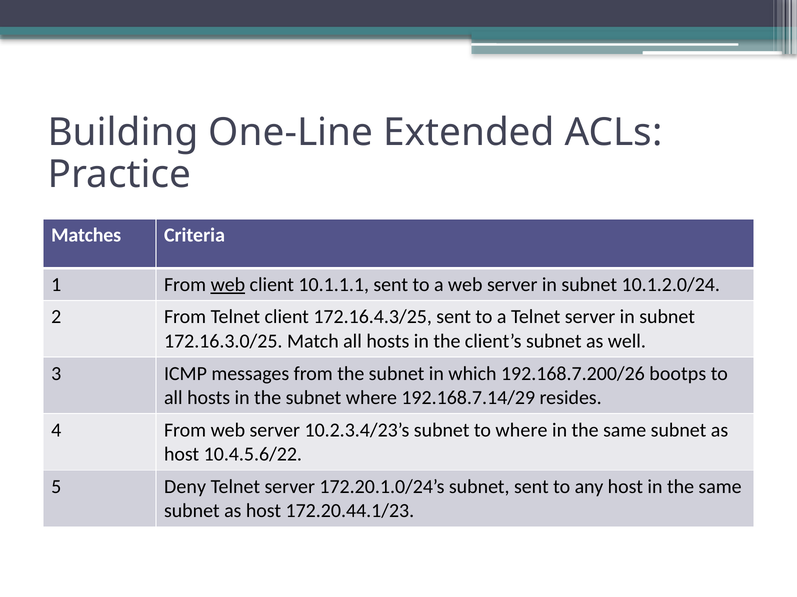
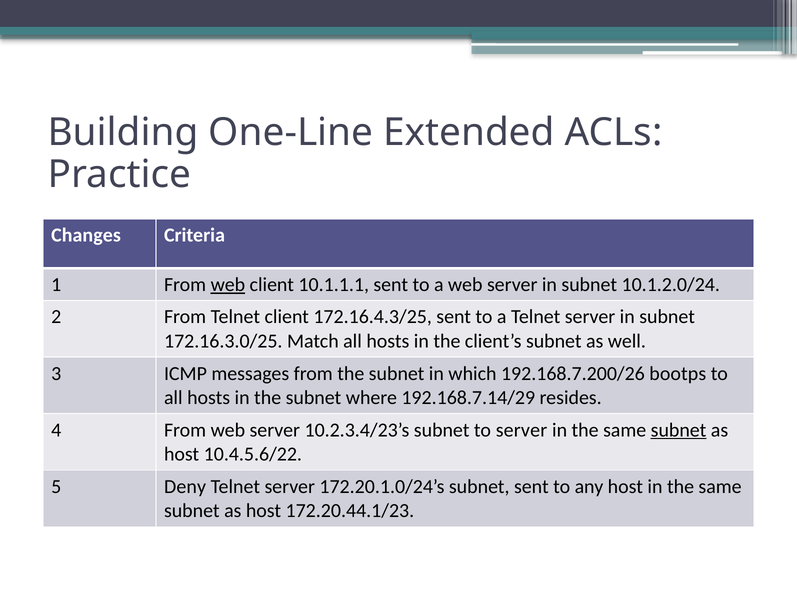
Matches: Matches -> Changes
to where: where -> server
subnet at (679, 431) underline: none -> present
